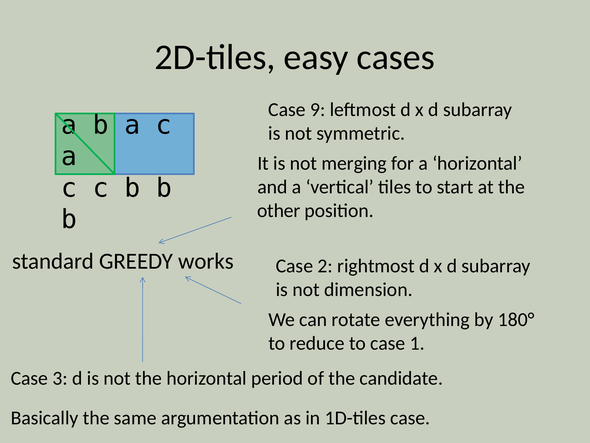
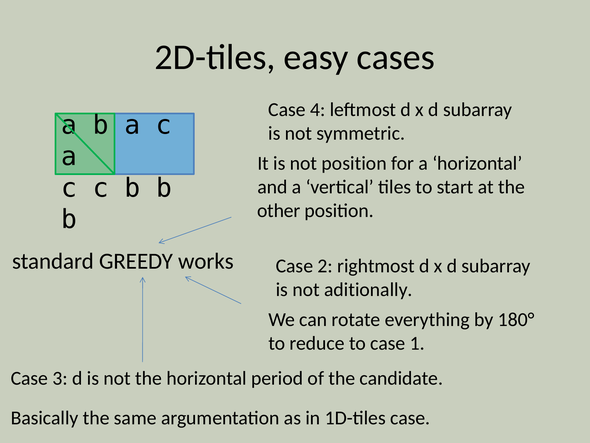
9: 9 -> 4
not merging: merging -> position
dimension: dimension -> aditionally
